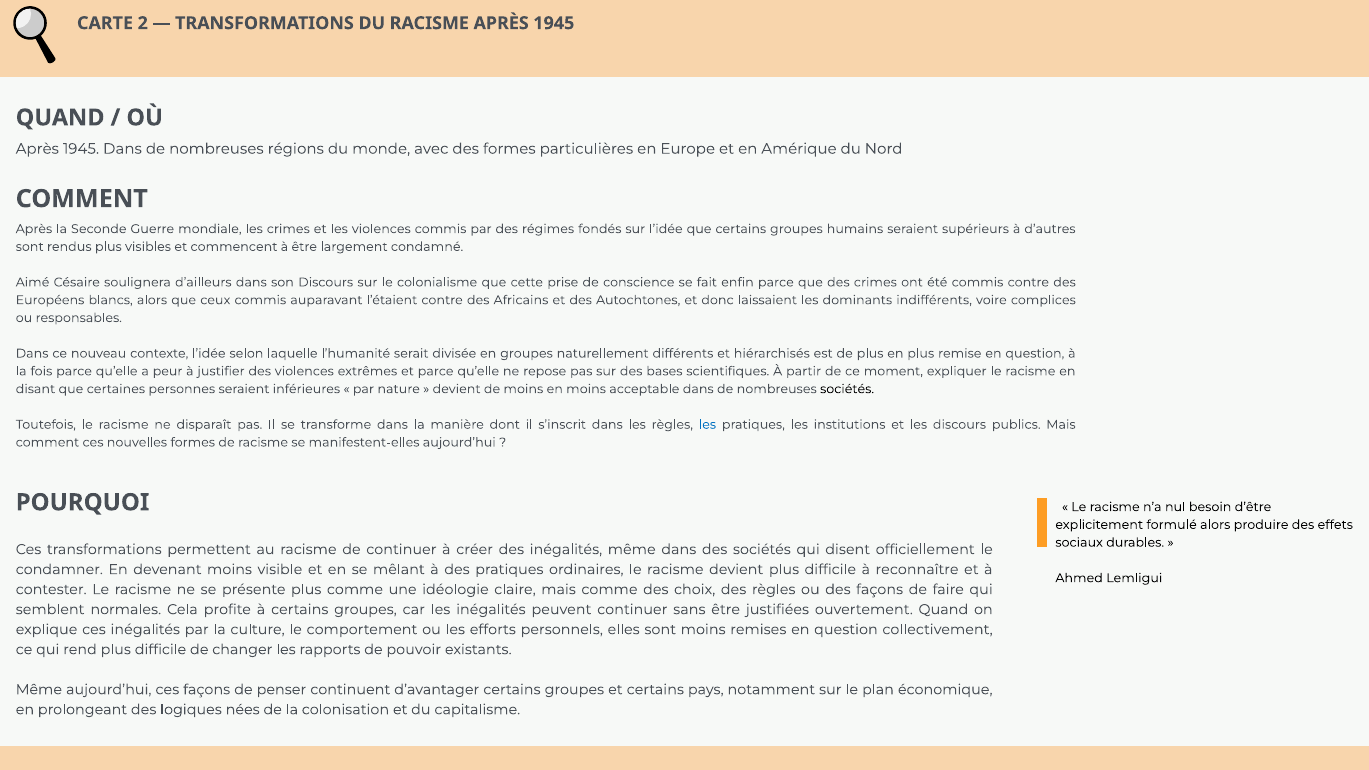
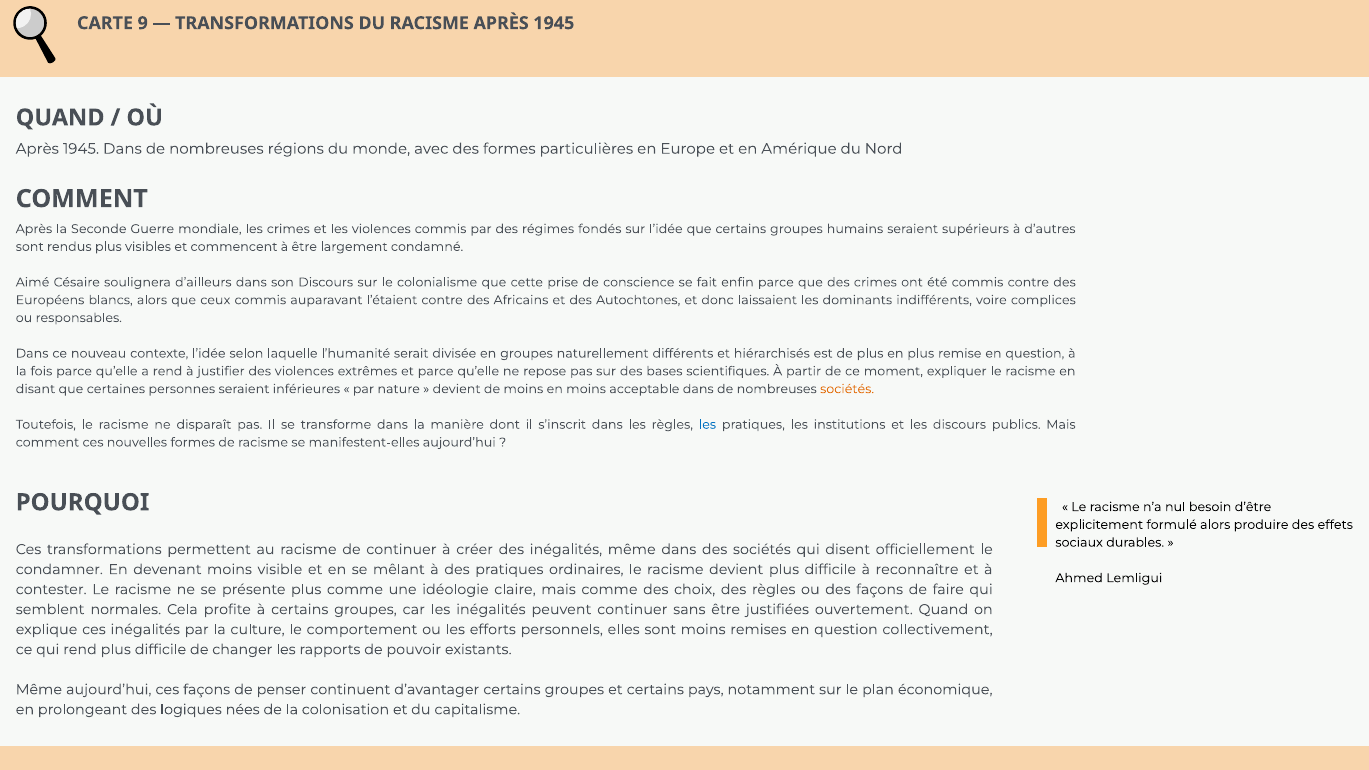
2: 2 -> 9
a peur: peur -> rend
sociétés at (847, 389) colour: black -> orange
